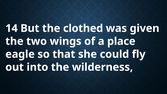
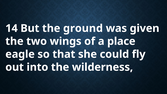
clothed: clothed -> ground
